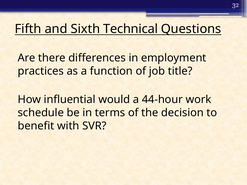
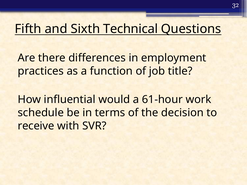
44-hour: 44-hour -> 61-hour
benefit: benefit -> receive
